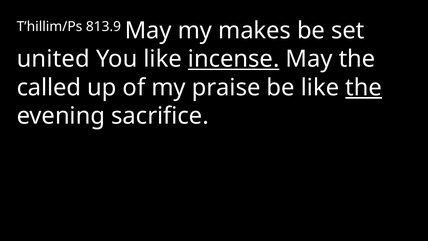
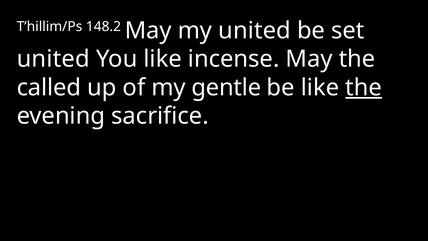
813.9: 813.9 -> 148.2
my makes: makes -> united
incense underline: present -> none
praise: praise -> gentle
